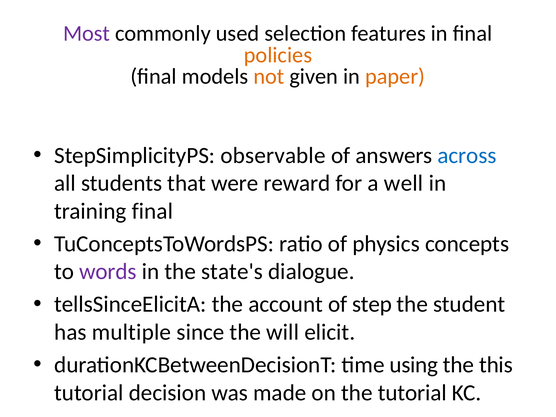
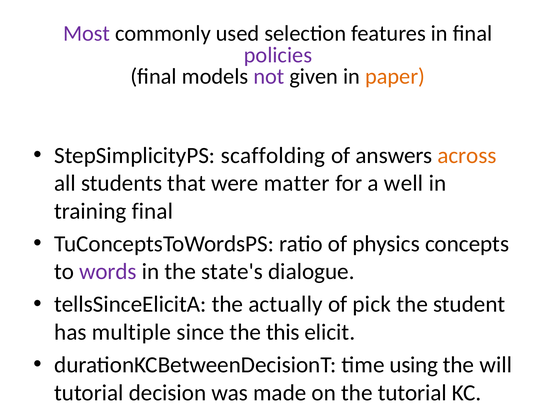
policies colour: orange -> purple
not colour: orange -> purple
observable: observable -> scaffolding
across colour: blue -> orange
reward: reward -> matter
account: account -> actually
step: step -> pick
will: will -> this
this: this -> will
